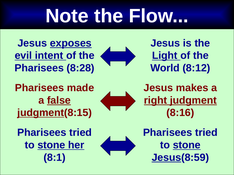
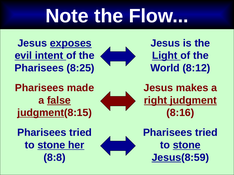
8:28: 8:28 -> 8:25
8:1: 8:1 -> 8:8
